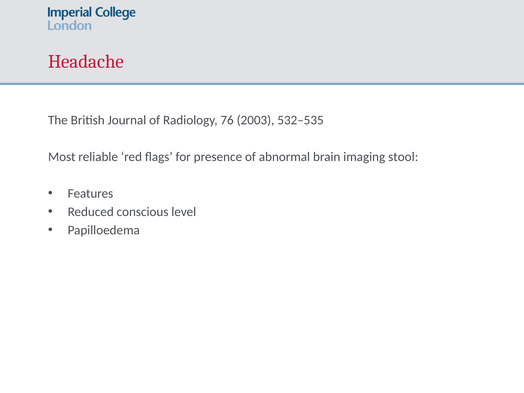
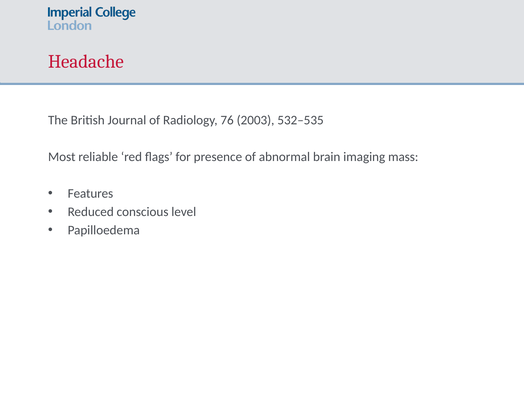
stool: stool -> mass
